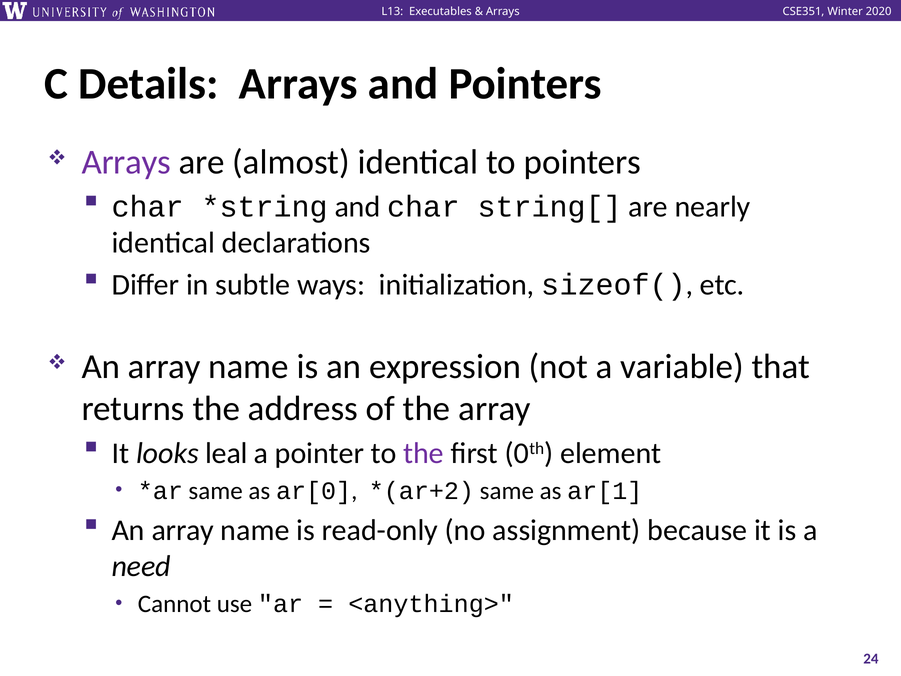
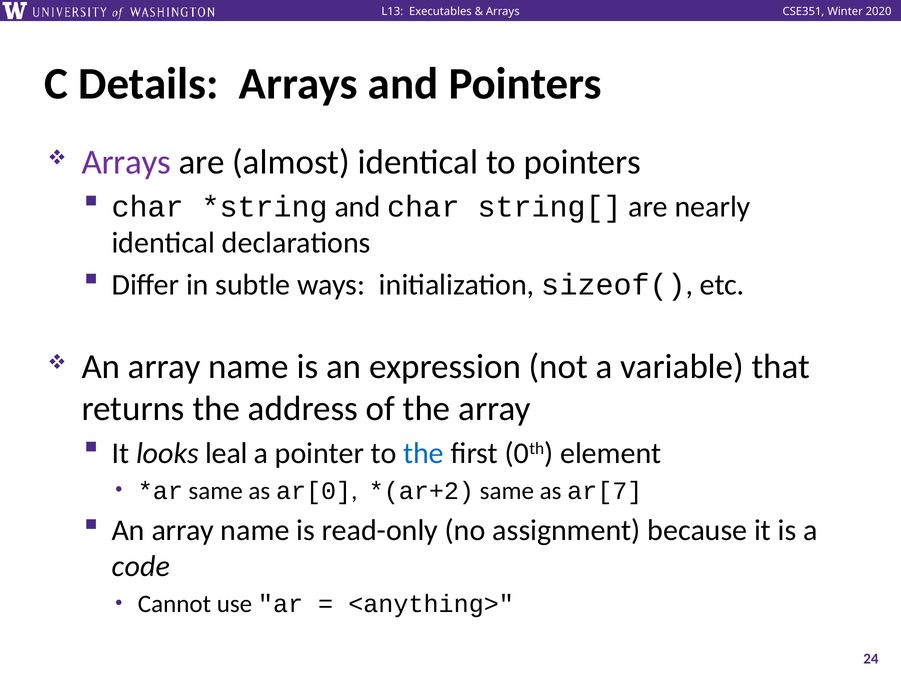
the at (423, 453) colour: purple -> blue
ar[1: ar[1 -> ar[7
need: need -> code
